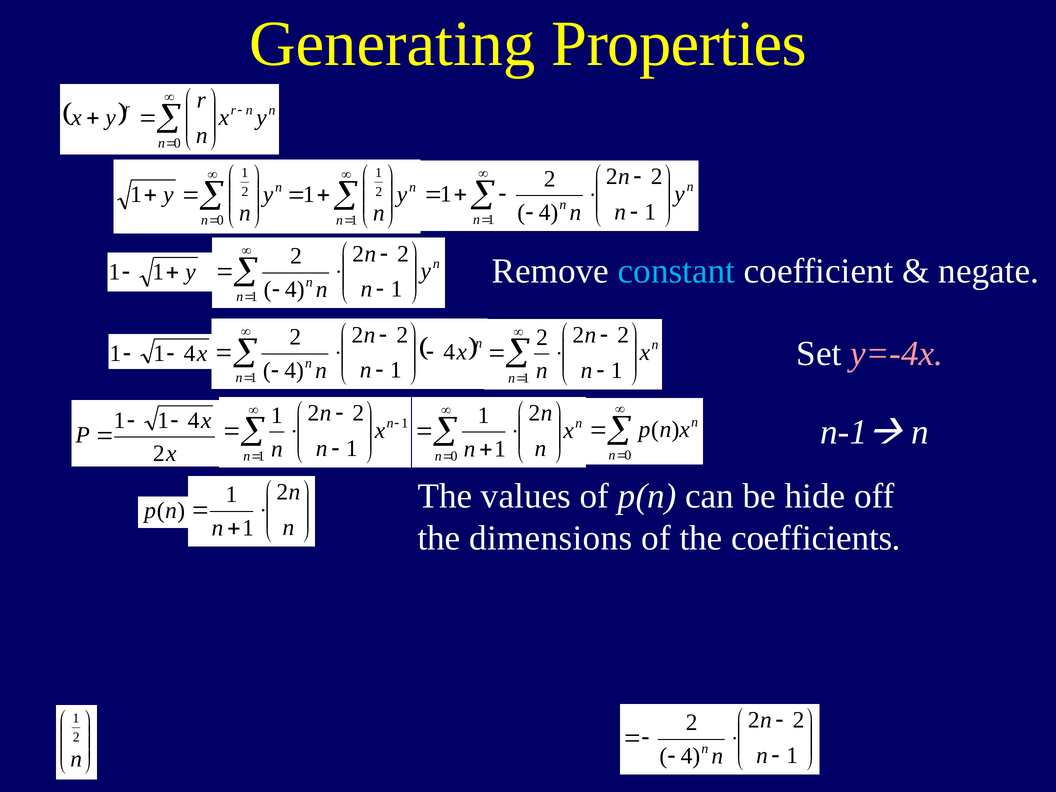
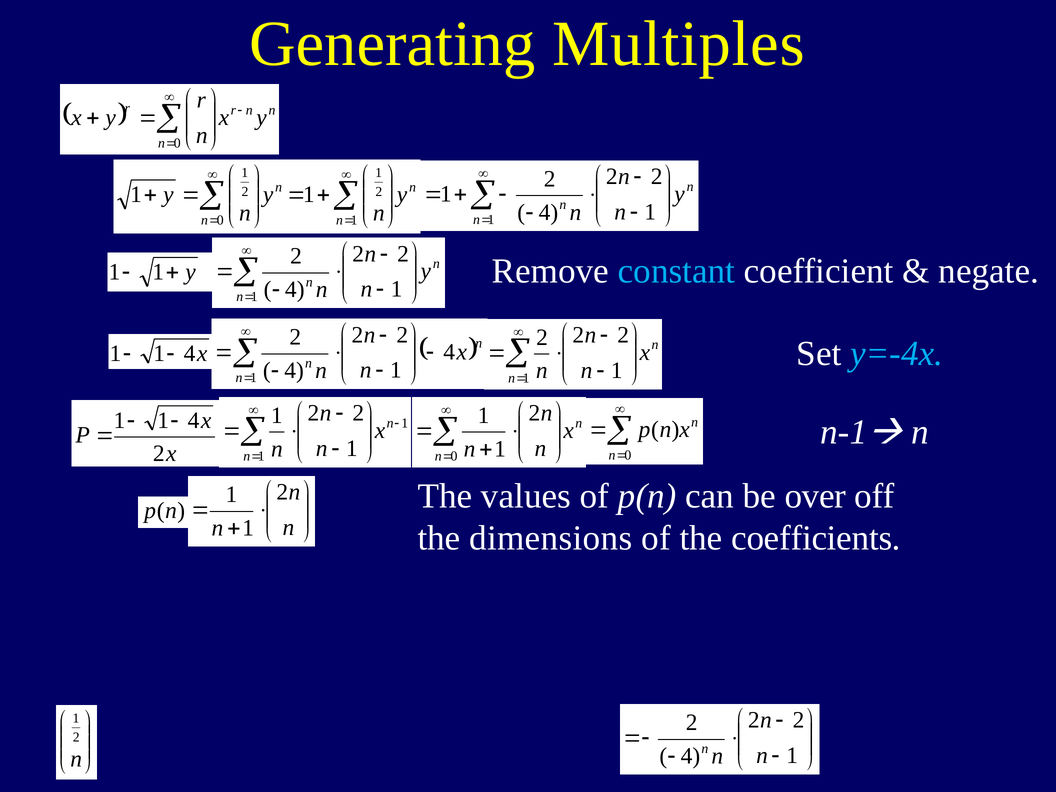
Properties: Properties -> Multiples
y=-4x colour: pink -> light blue
hide: hide -> over
